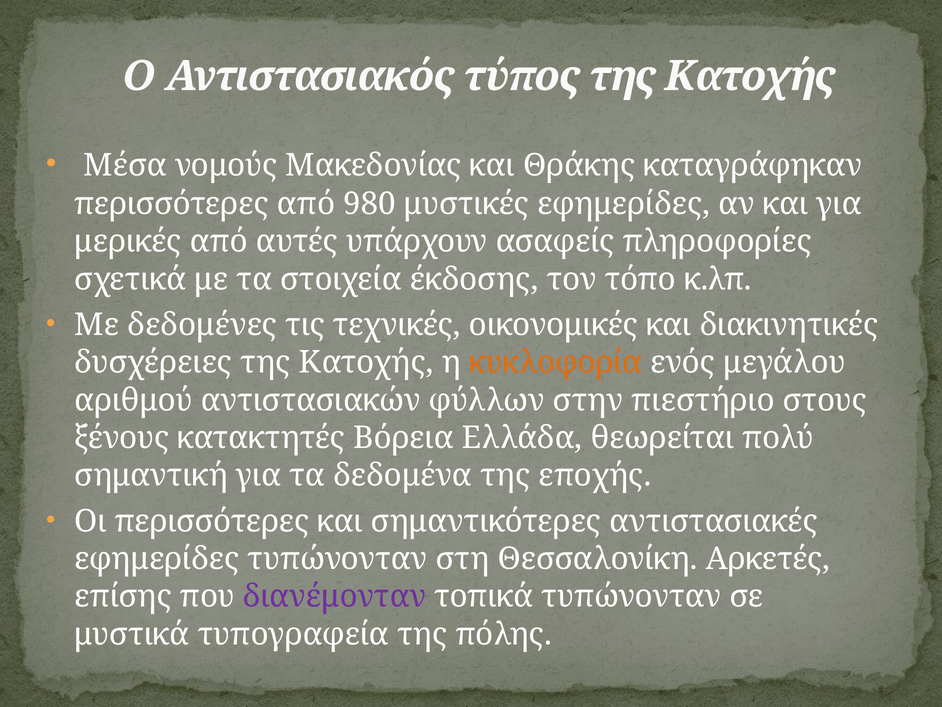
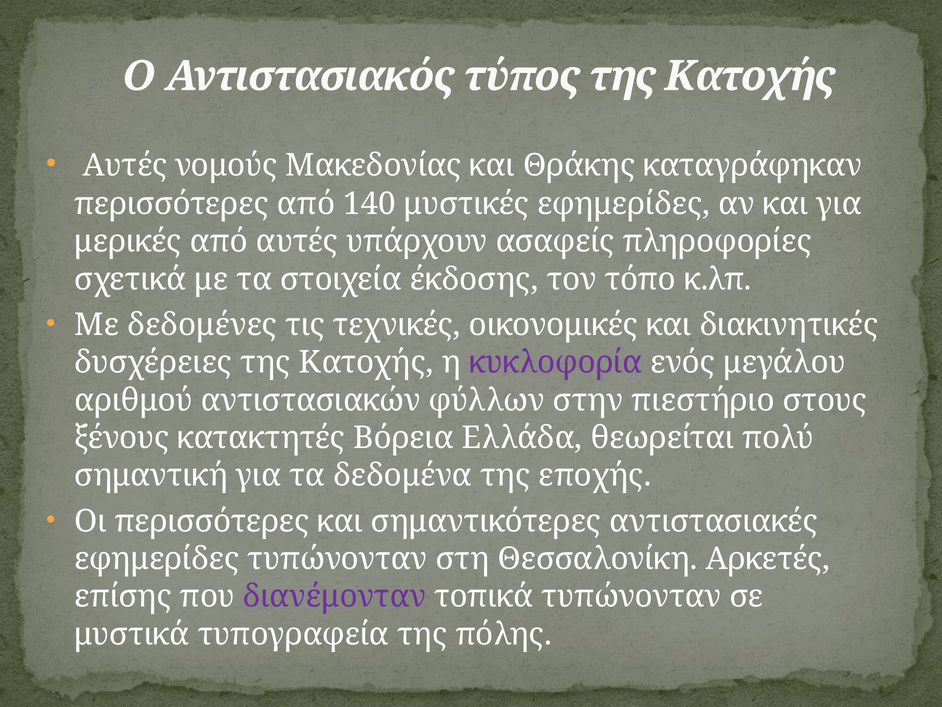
Μέσα at (125, 165): Μέσα -> Αυτές
980: 980 -> 140
κυκλοφορία colour: orange -> purple
